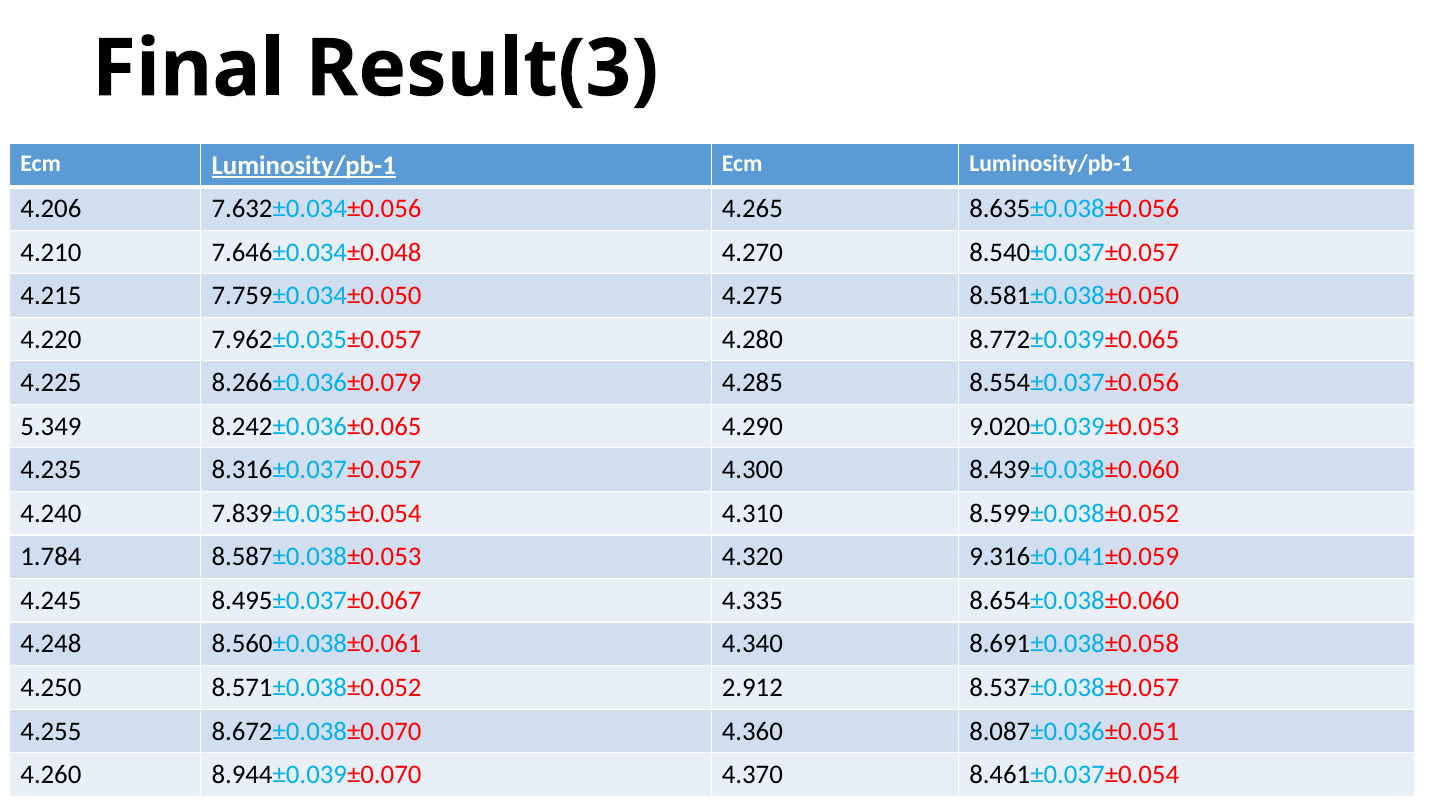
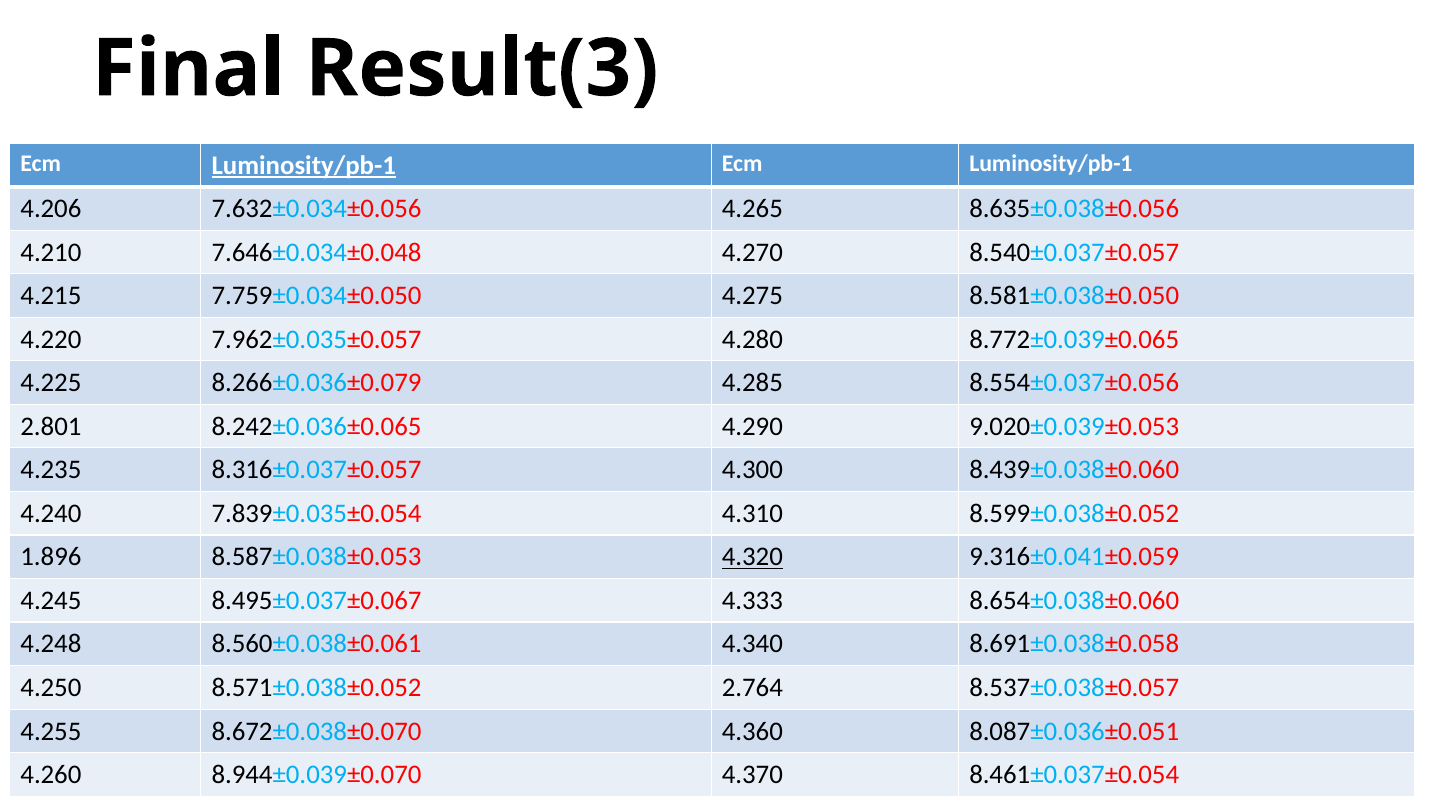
5.349: 5.349 -> 2.801
1.784: 1.784 -> 1.896
4.320 underline: none -> present
4.335: 4.335 -> 4.333
2.912: 2.912 -> 2.764
